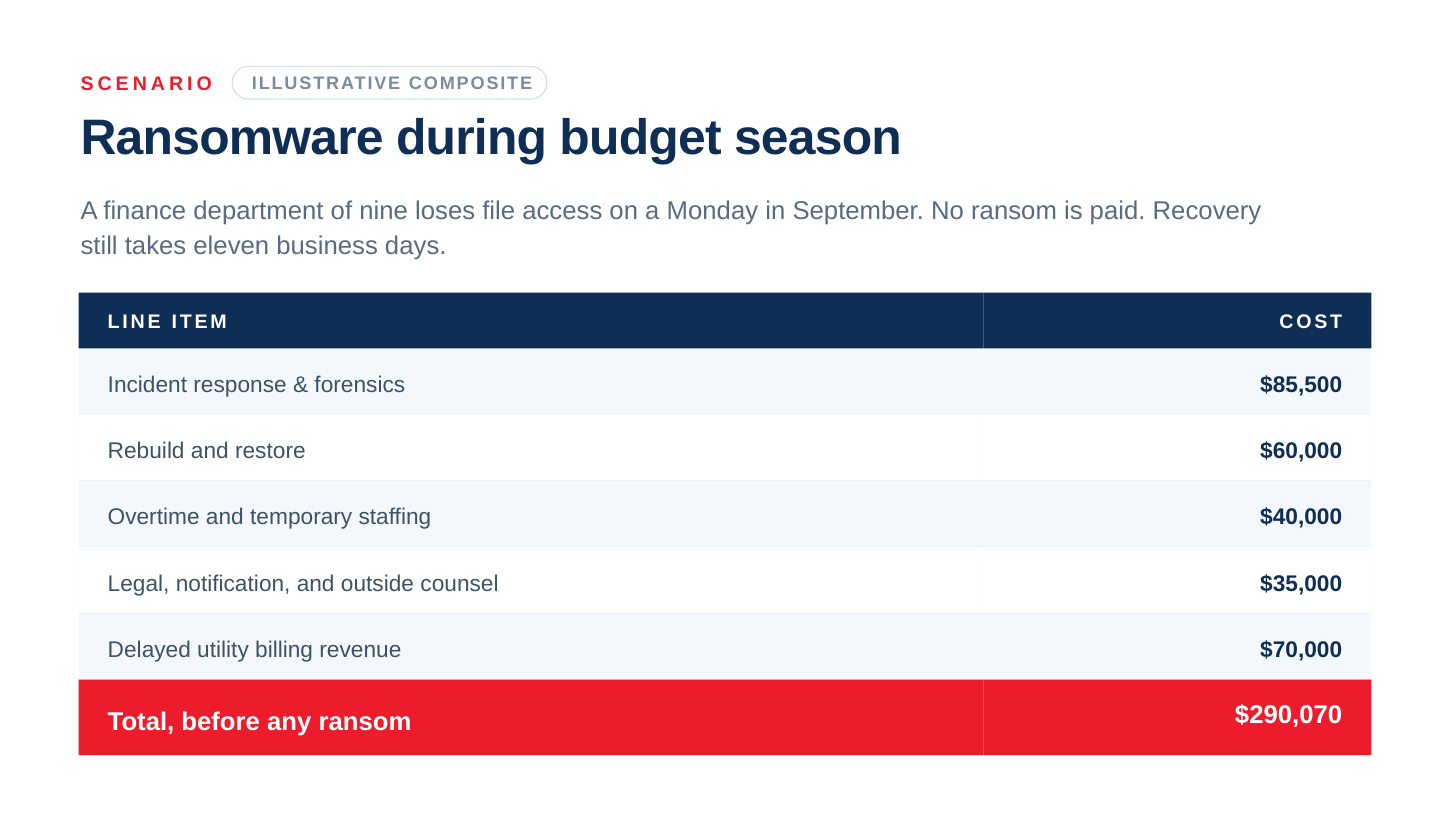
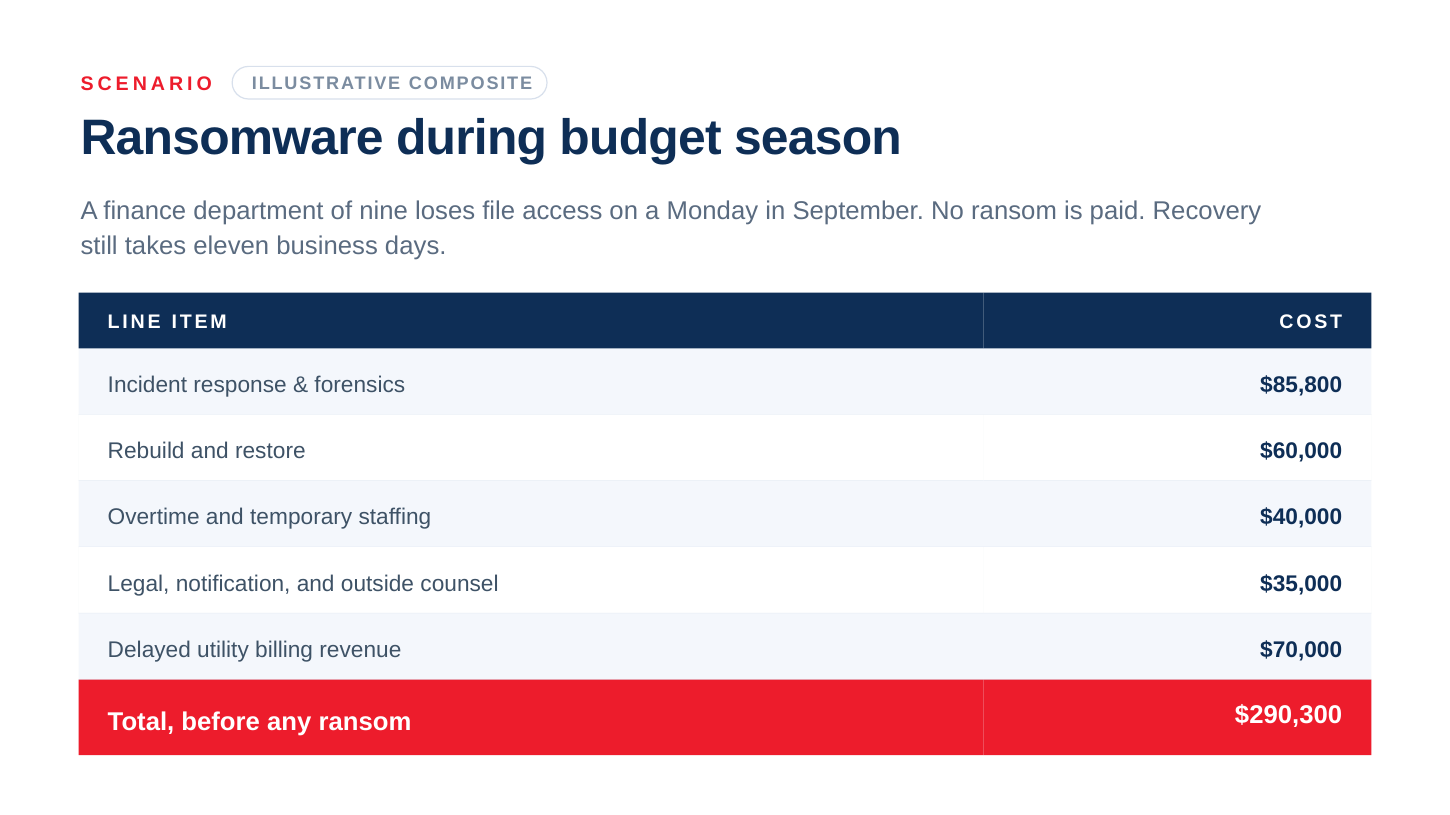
$85,500: $85,500 -> $85,800
$290,070: $290,070 -> $290,300
